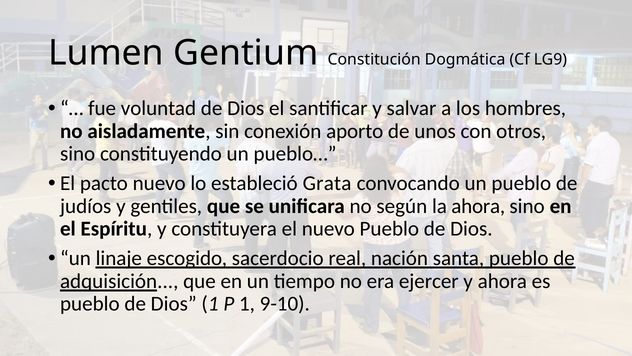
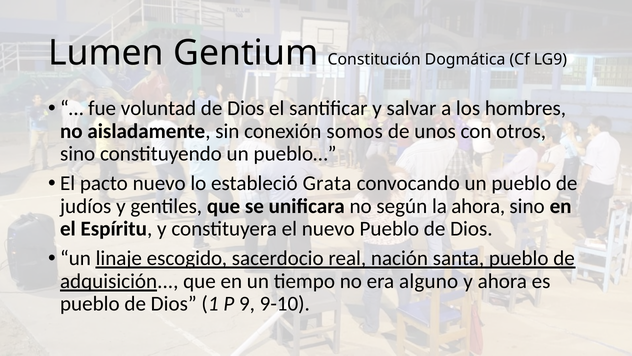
aporto: aporto -> somos
ejercer: ejercer -> alguno
P 1: 1 -> 9
